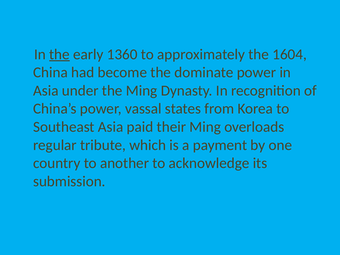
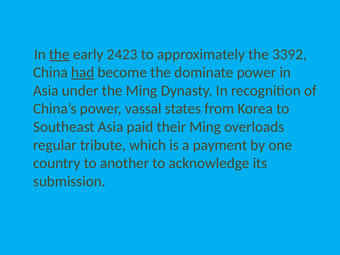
1360: 1360 -> 2423
1604: 1604 -> 3392
had underline: none -> present
